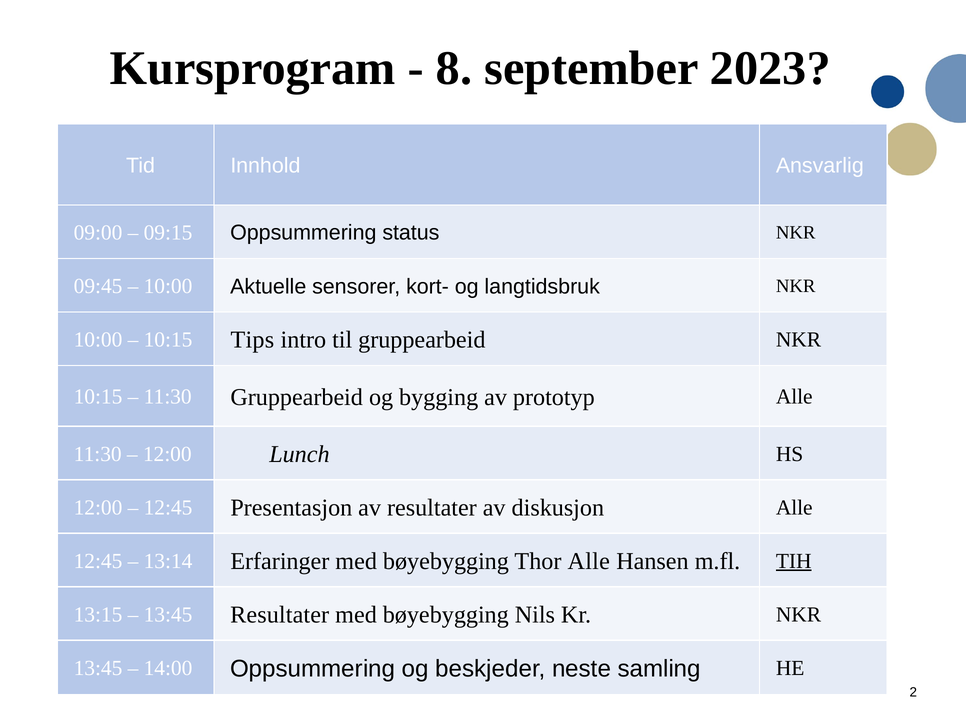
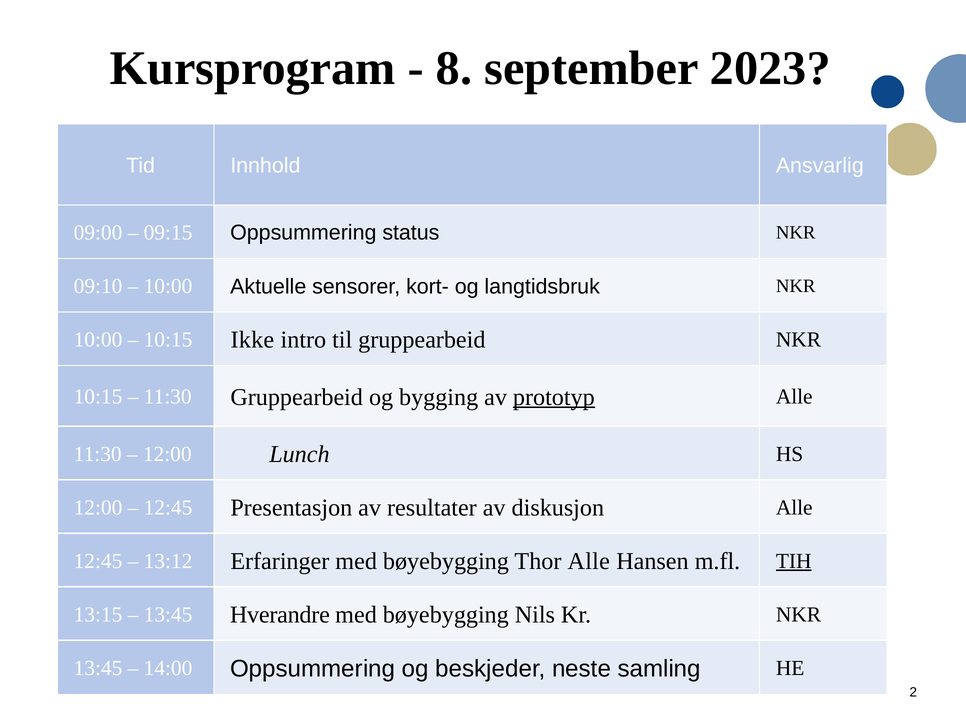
09:45: 09:45 -> 09:10
Tips: Tips -> Ikke
prototyp underline: none -> present
13:14: 13:14 -> 13:12
13:45 Resultater: Resultater -> Hverandre
